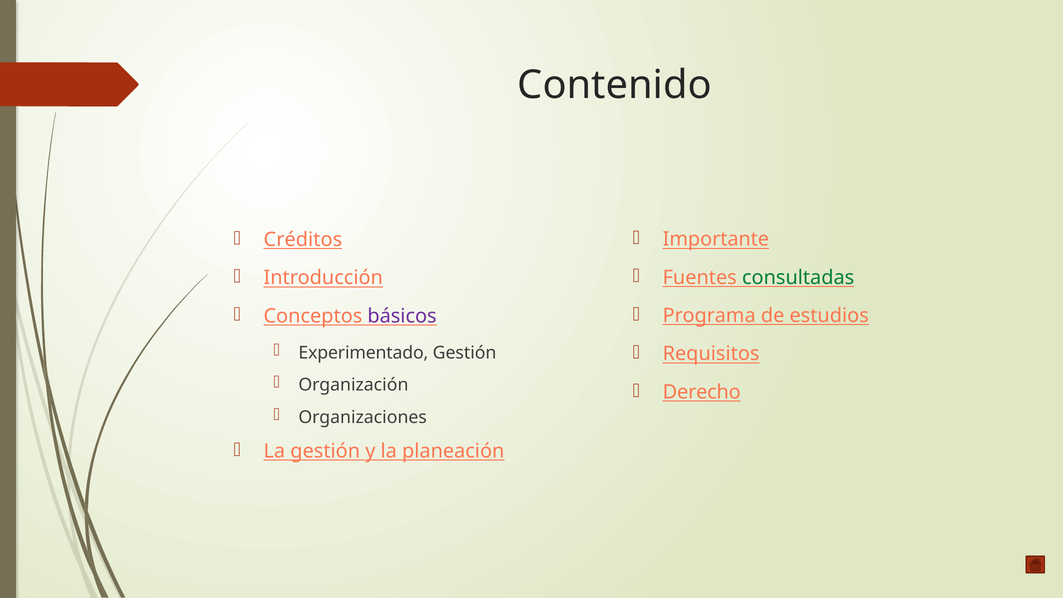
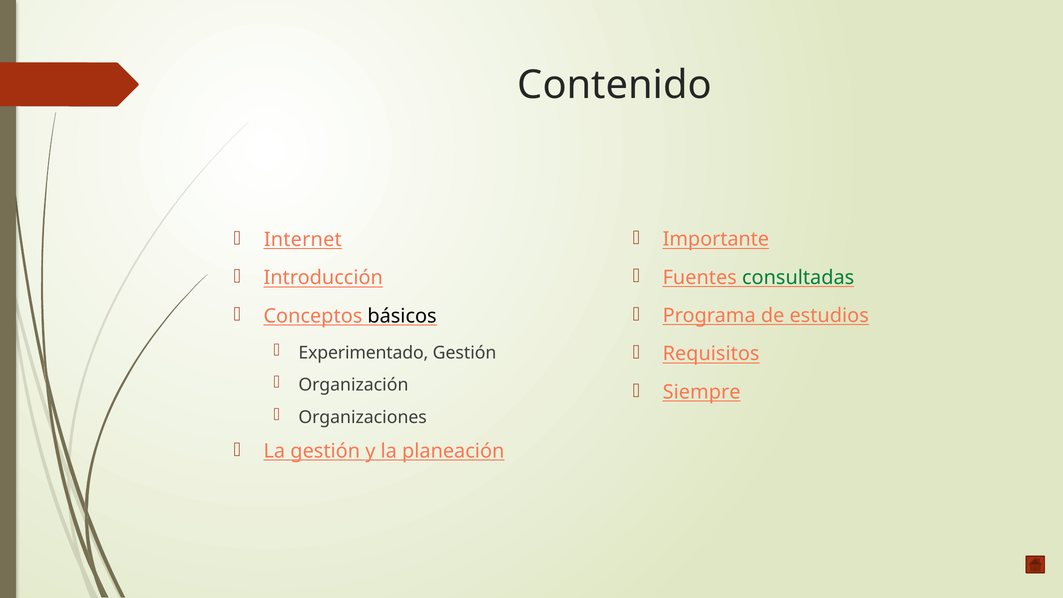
Créditos: Créditos -> Internet
básicos colour: purple -> black
Derecho: Derecho -> Siempre
